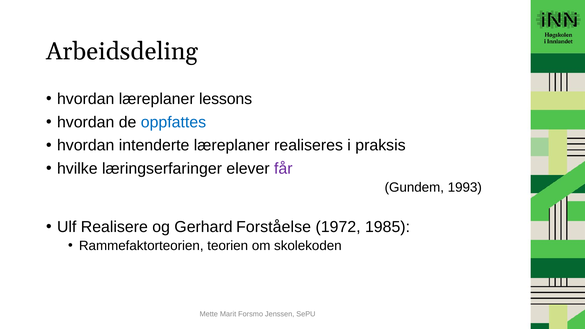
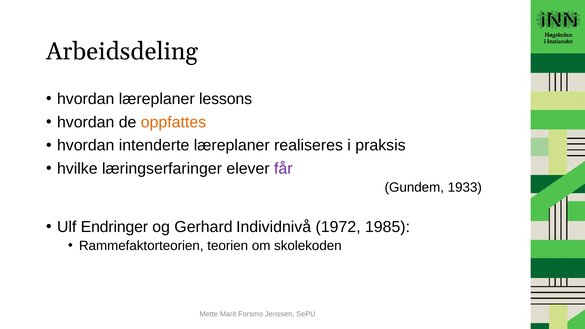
oppfattes colour: blue -> orange
1993: 1993 -> 1933
Realisere: Realisere -> Endringer
Forståelse: Forståelse -> Individnivå
